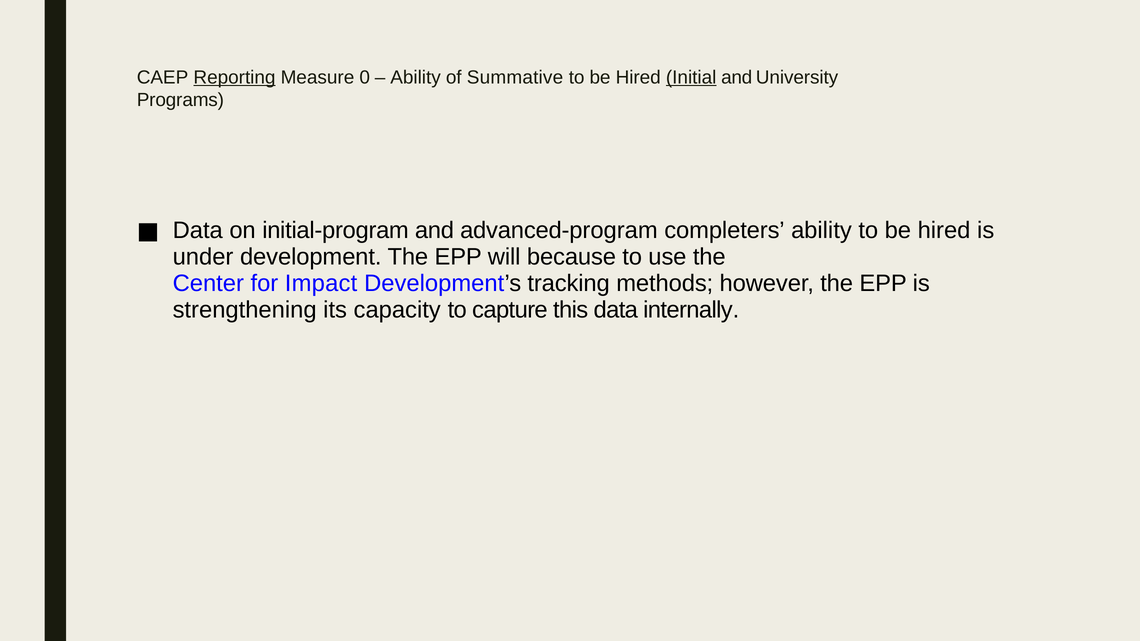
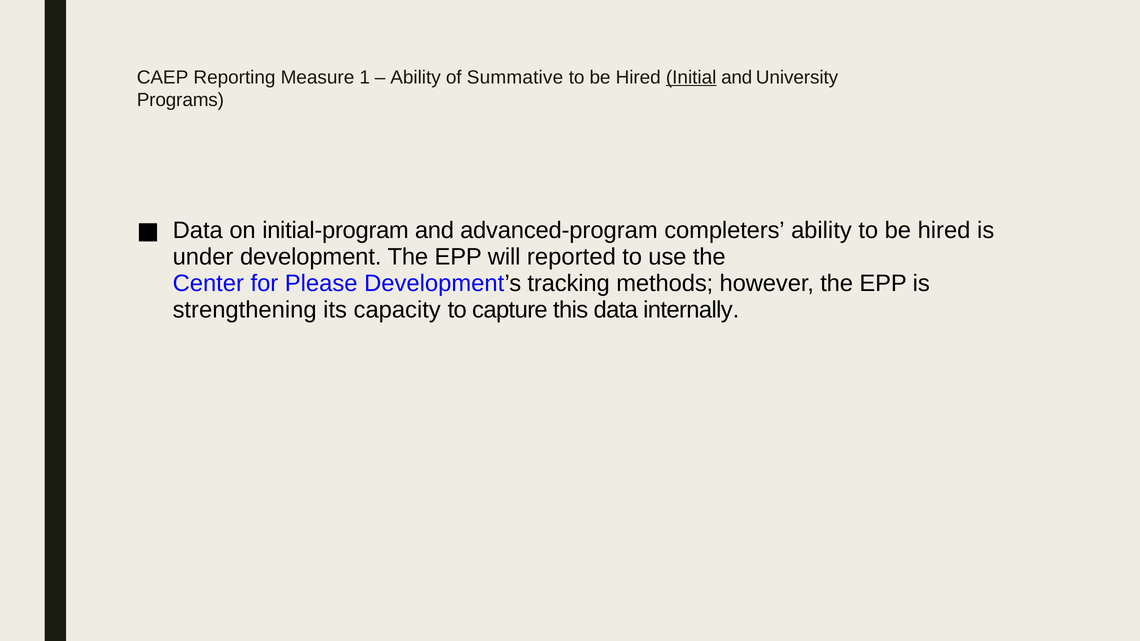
Reporting underline: present -> none
0: 0 -> 1
because: because -> reported
Impact: Impact -> Please
